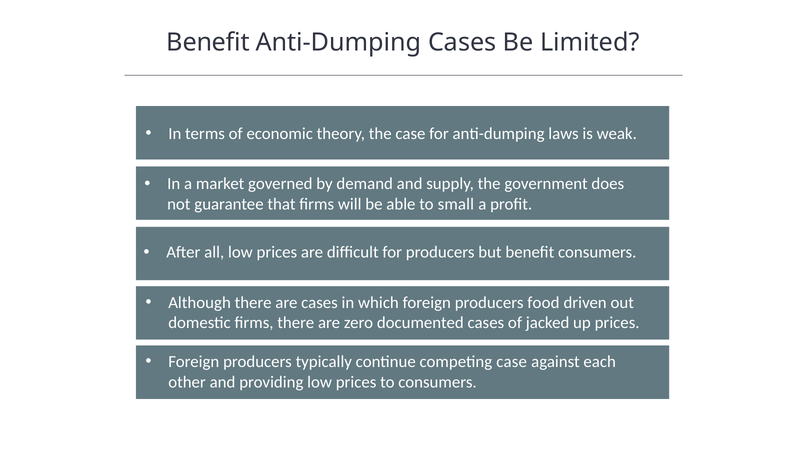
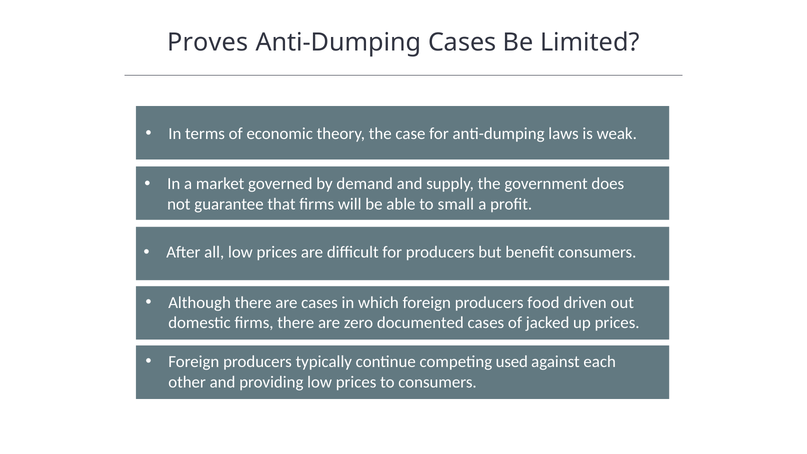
Benefit at (208, 42): Benefit -> Proves
competing case: case -> used
